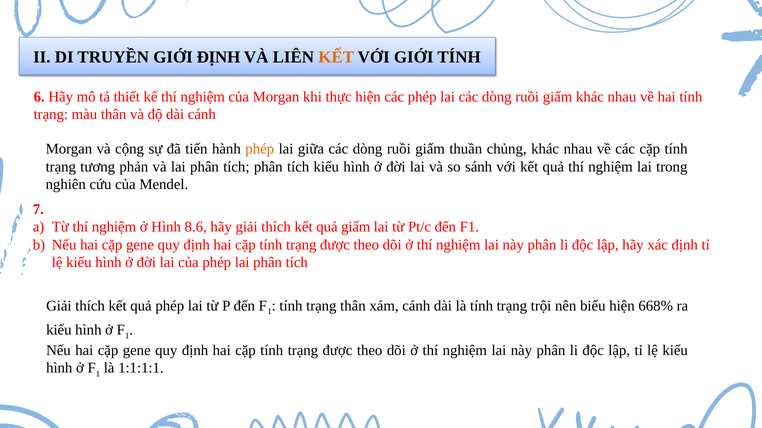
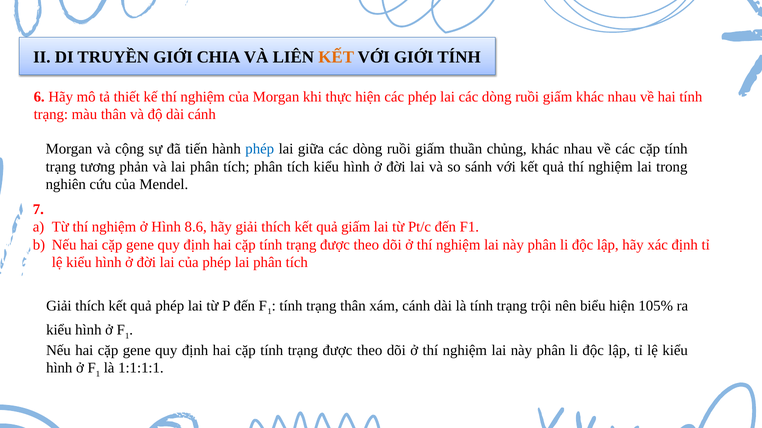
GIỚI ĐỊNH: ĐỊNH -> CHIA
phép at (260, 149) colour: orange -> blue
668%: 668% -> 105%
